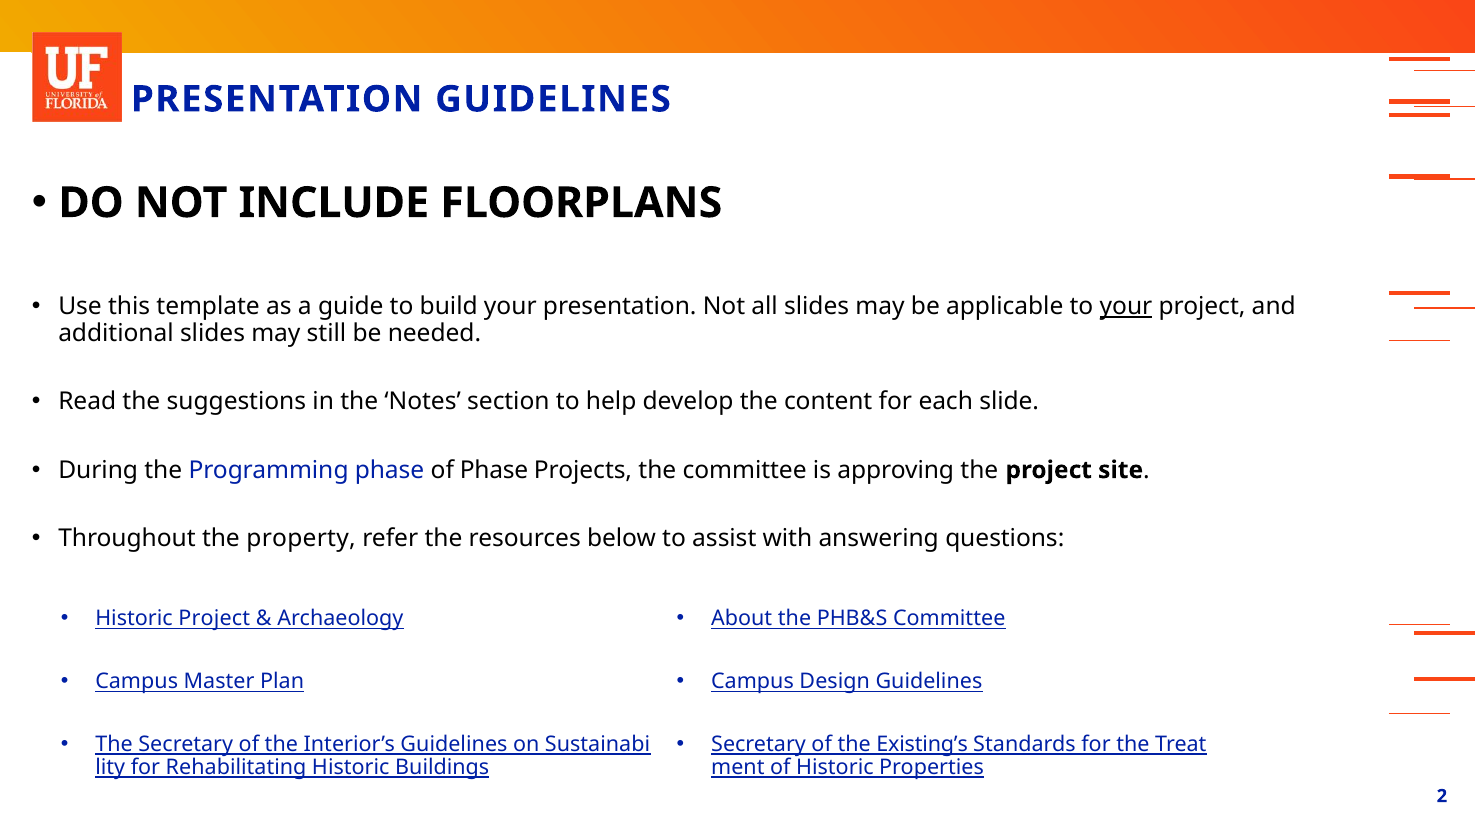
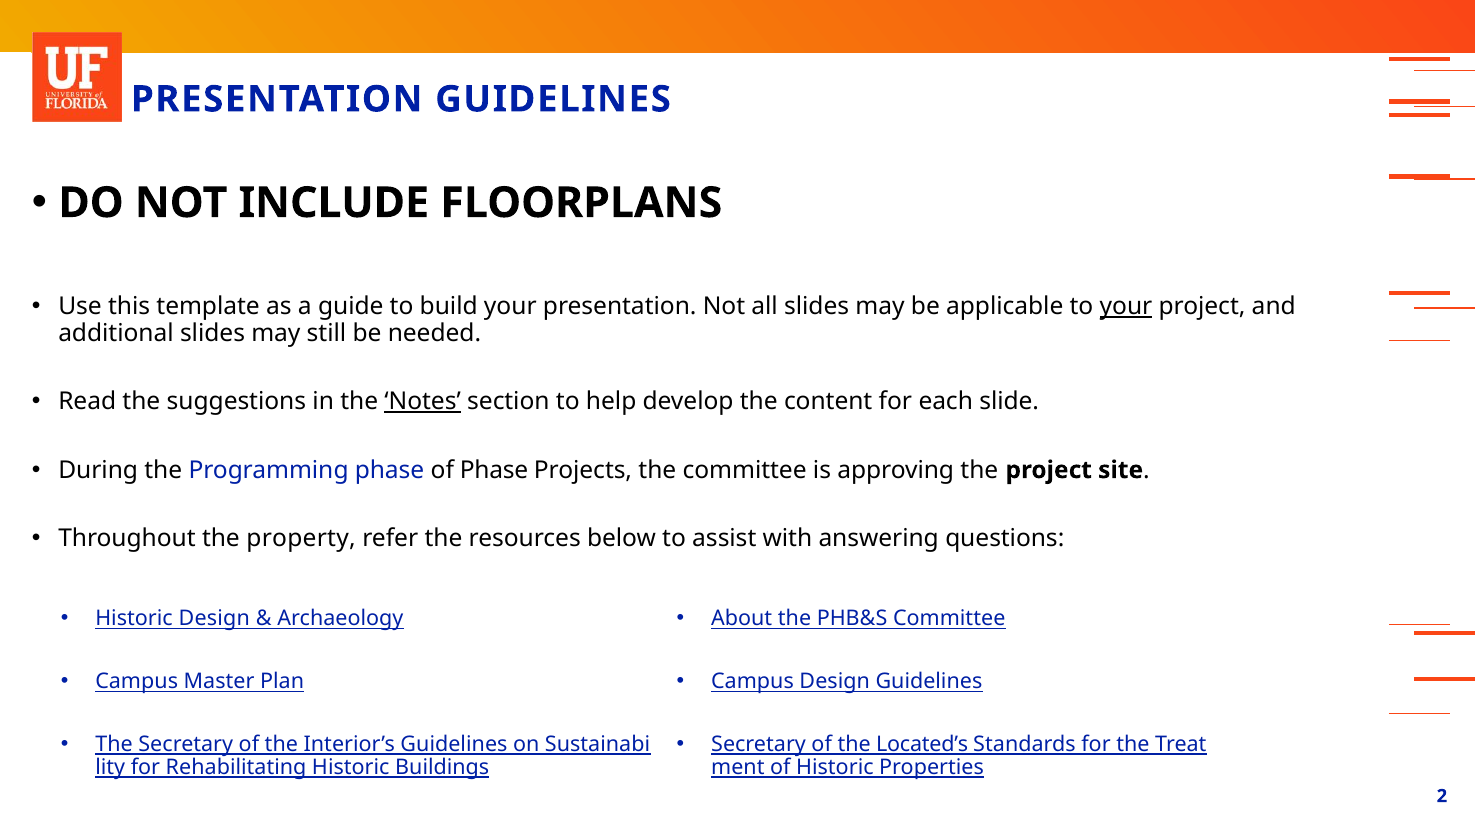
Notes underline: none -> present
Historic Project: Project -> Design
Existing’s: Existing’s -> Located’s
